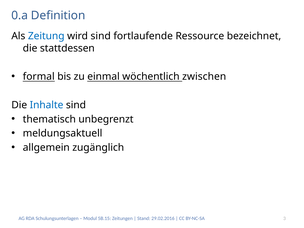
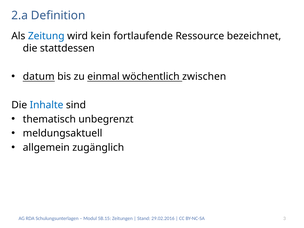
0.a: 0.a -> 2.a
wird sind: sind -> kein
formal: formal -> datum
